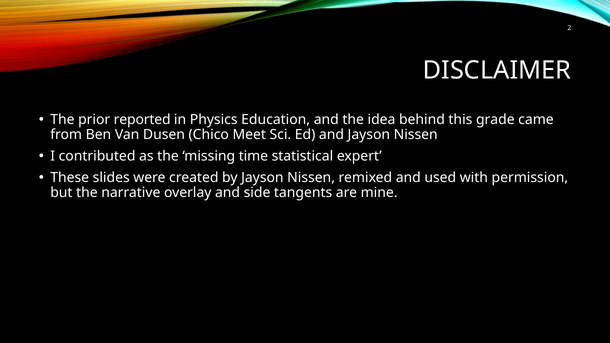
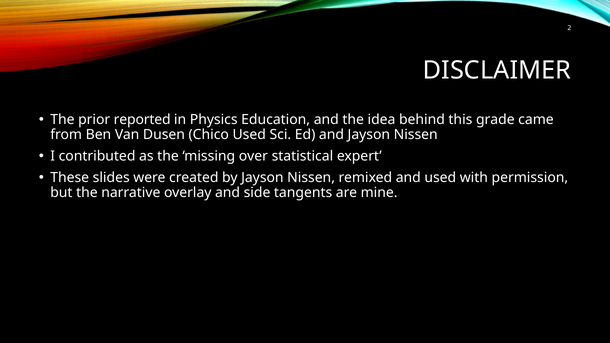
Chico Meet: Meet -> Used
time: time -> over
